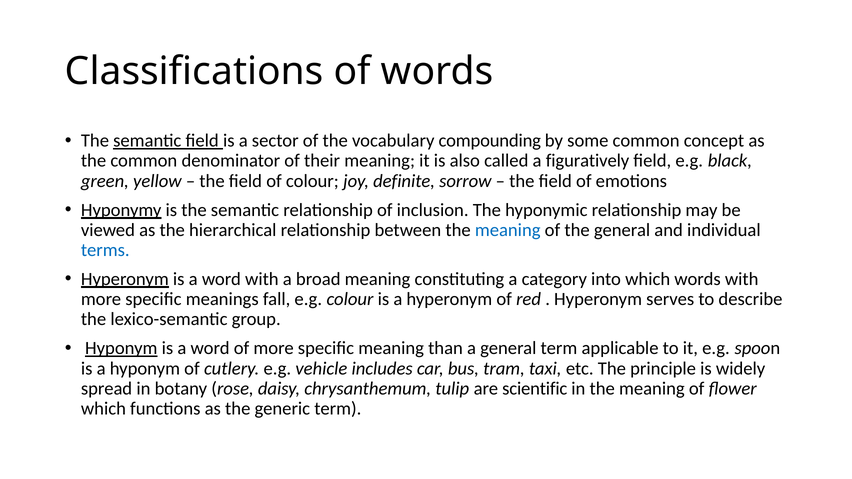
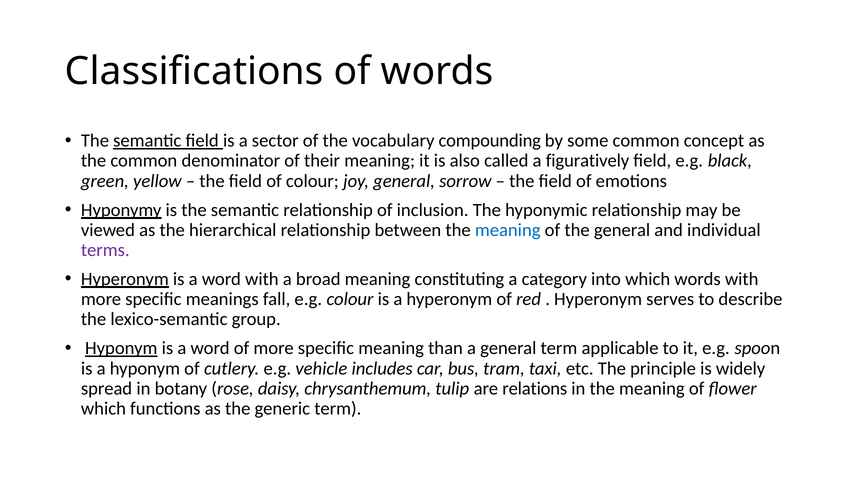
joy definite: definite -> general
terms colour: blue -> purple
scientific: scientific -> relations
